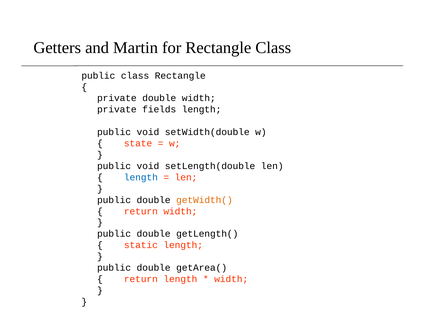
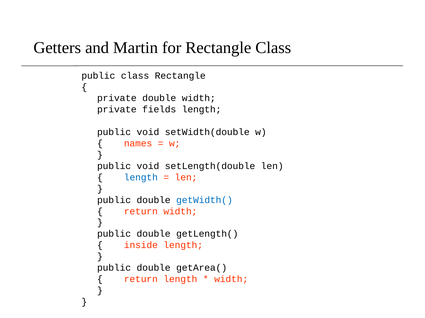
state: state -> names
getWidth( colour: orange -> blue
static: static -> inside
